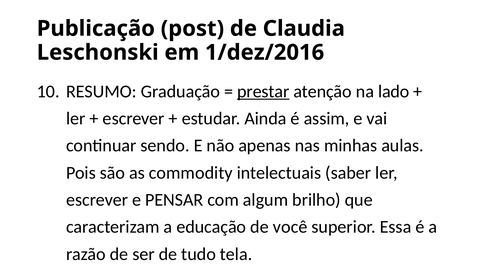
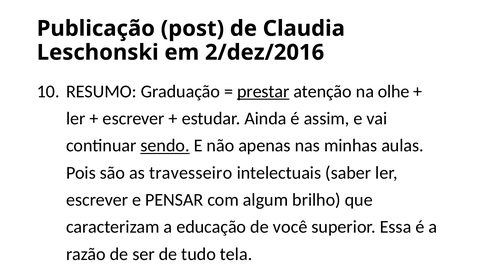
1/dez/2016: 1/dez/2016 -> 2/dez/2016
lado: lado -> olhe
sendo underline: none -> present
commodity: commodity -> travesseiro
